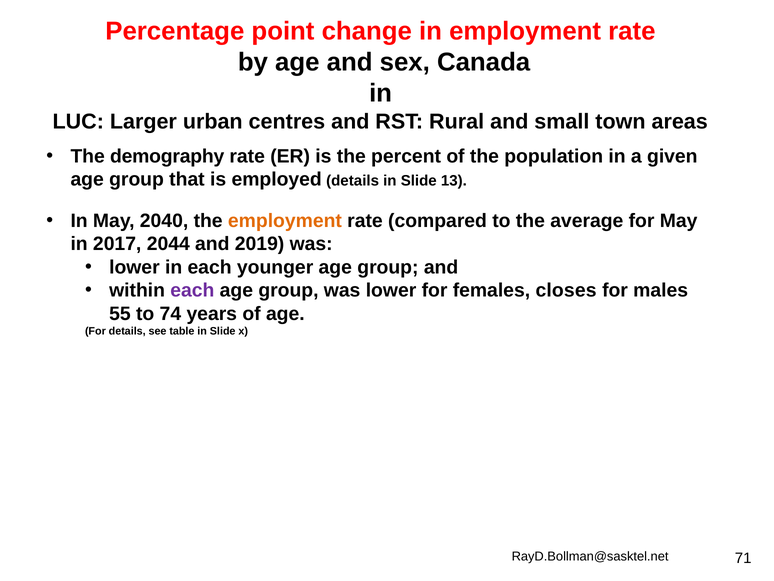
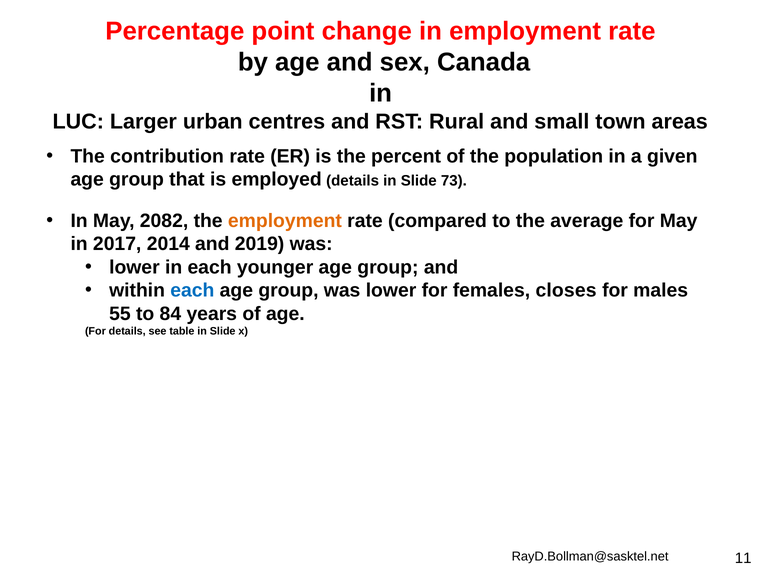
demography: demography -> contribution
13: 13 -> 73
2040: 2040 -> 2082
2044: 2044 -> 2014
each at (192, 290) colour: purple -> blue
74: 74 -> 84
71: 71 -> 11
